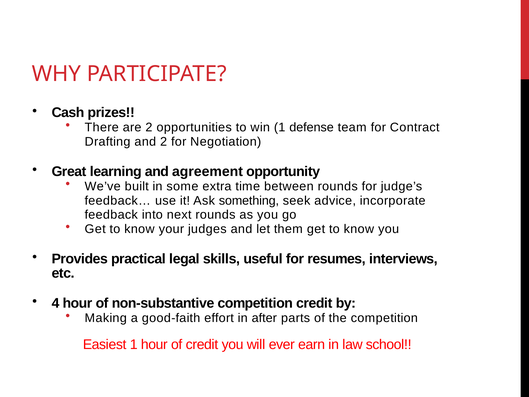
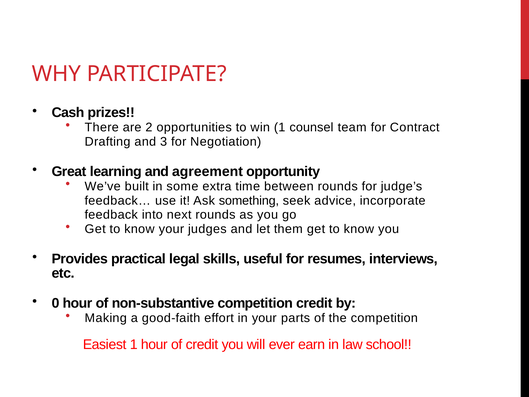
defense: defense -> counsel
and 2: 2 -> 3
4: 4 -> 0
in after: after -> your
